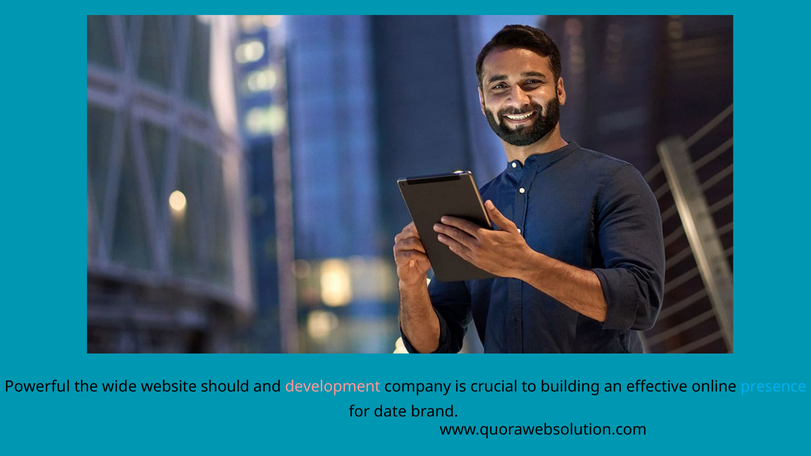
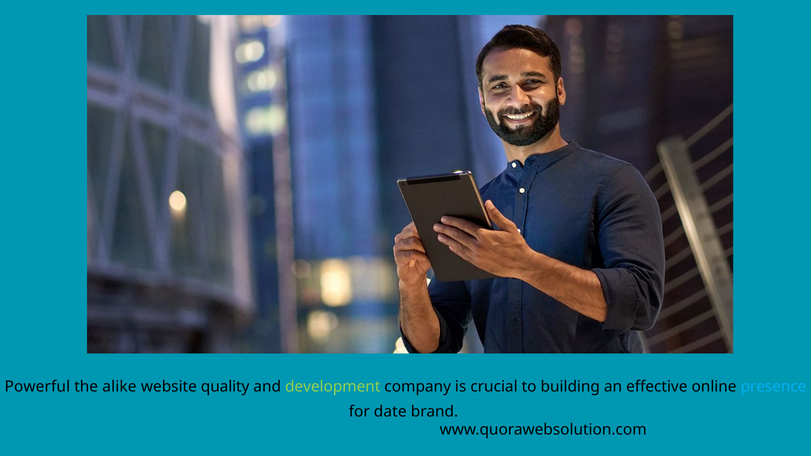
wide: wide -> alike
should: should -> quality
development colour: pink -> light green
